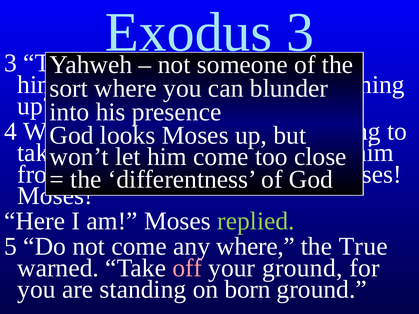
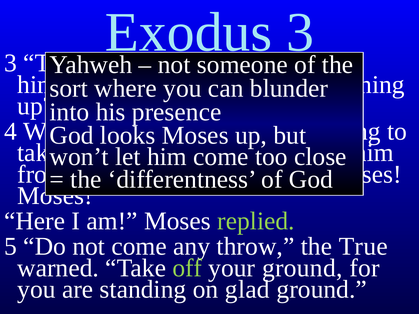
any where: where -> throw
off colour: pink -> light green
born: born -> glad
